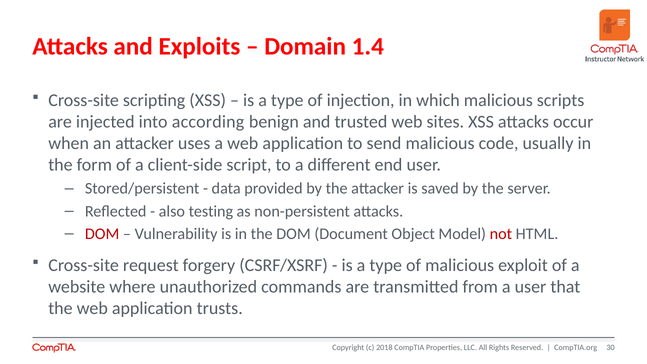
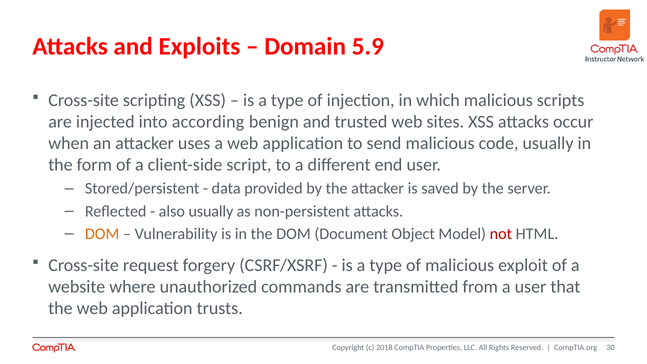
1.4: 1.4 -> 5.9
also testing: testing -> usually
DOM at (102, 234) colour: red -> orange
